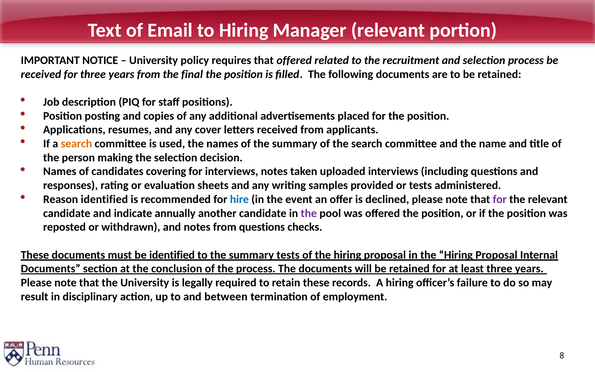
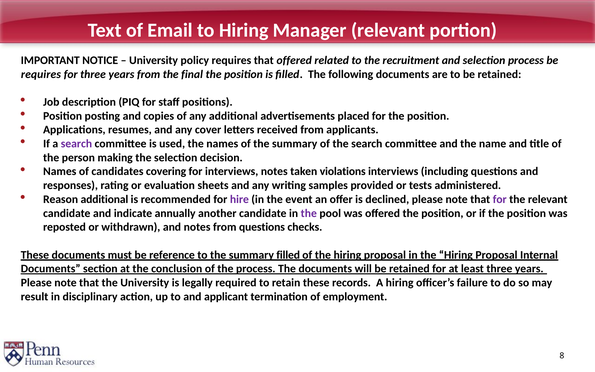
received at (41, 74): received -> requires
search at (76, 144) colour: orange -> purple
uploaded: uploaded -> violations
Reason identified: identified -> additional
hire colour: blue -> purple
be identified: identified -> reference
summary tests: tests -> filled
between: between -> applicant
